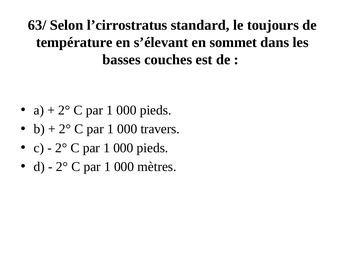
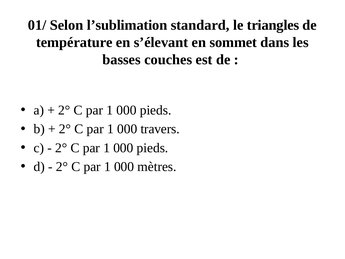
63/: 63/ -> 01/
l’cirrostratus: l’cirrostratus -> l’sublimation
toujours: toujours -> triangles
